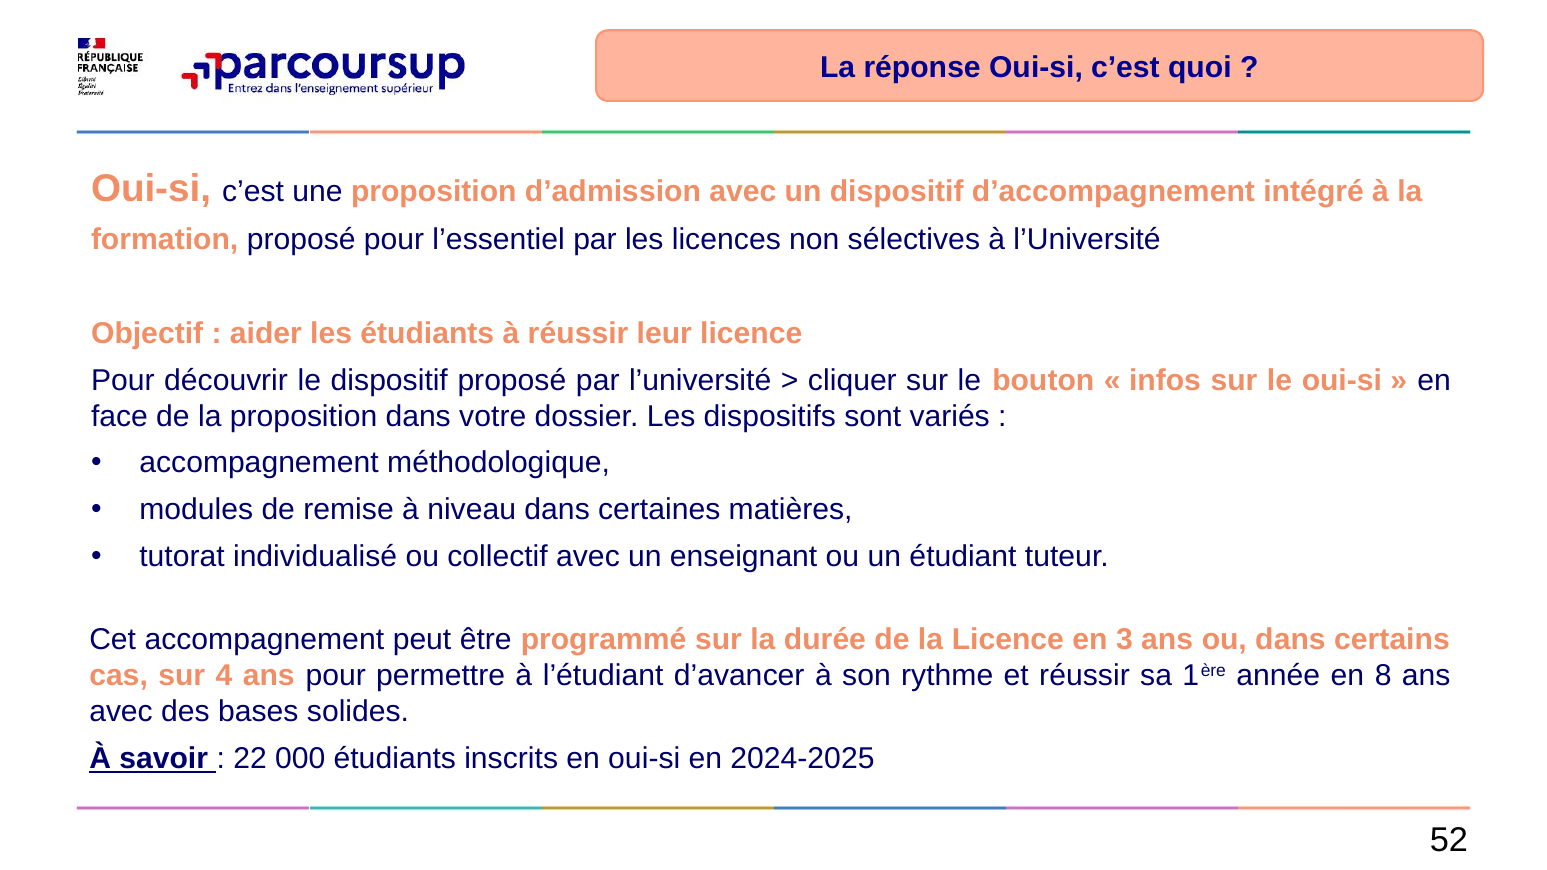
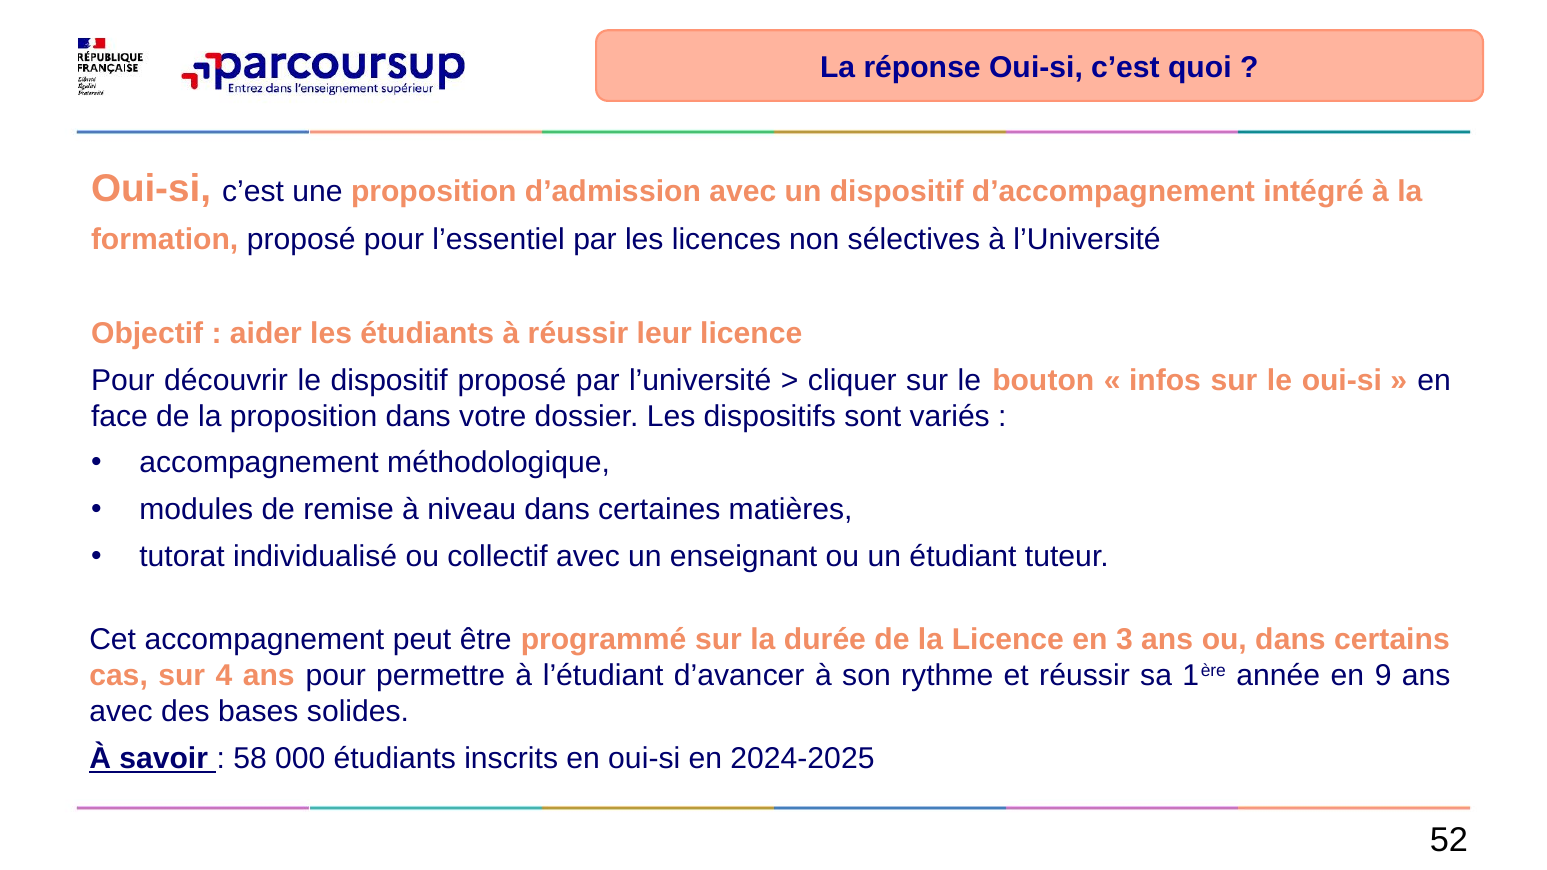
8: 8 -> 9
22: 22 -> 58
